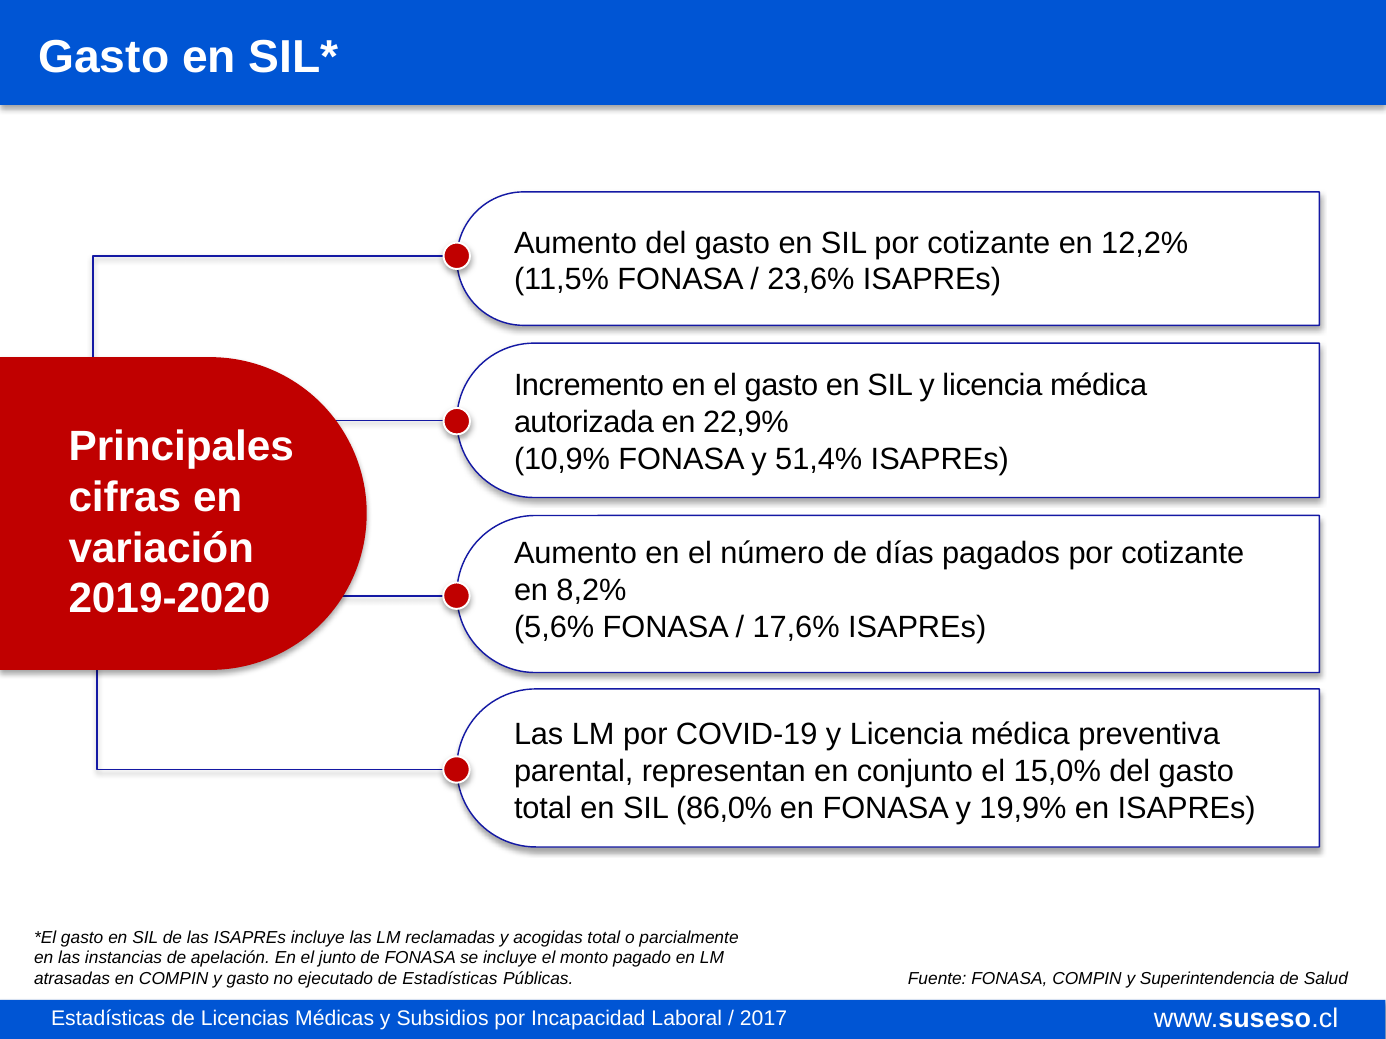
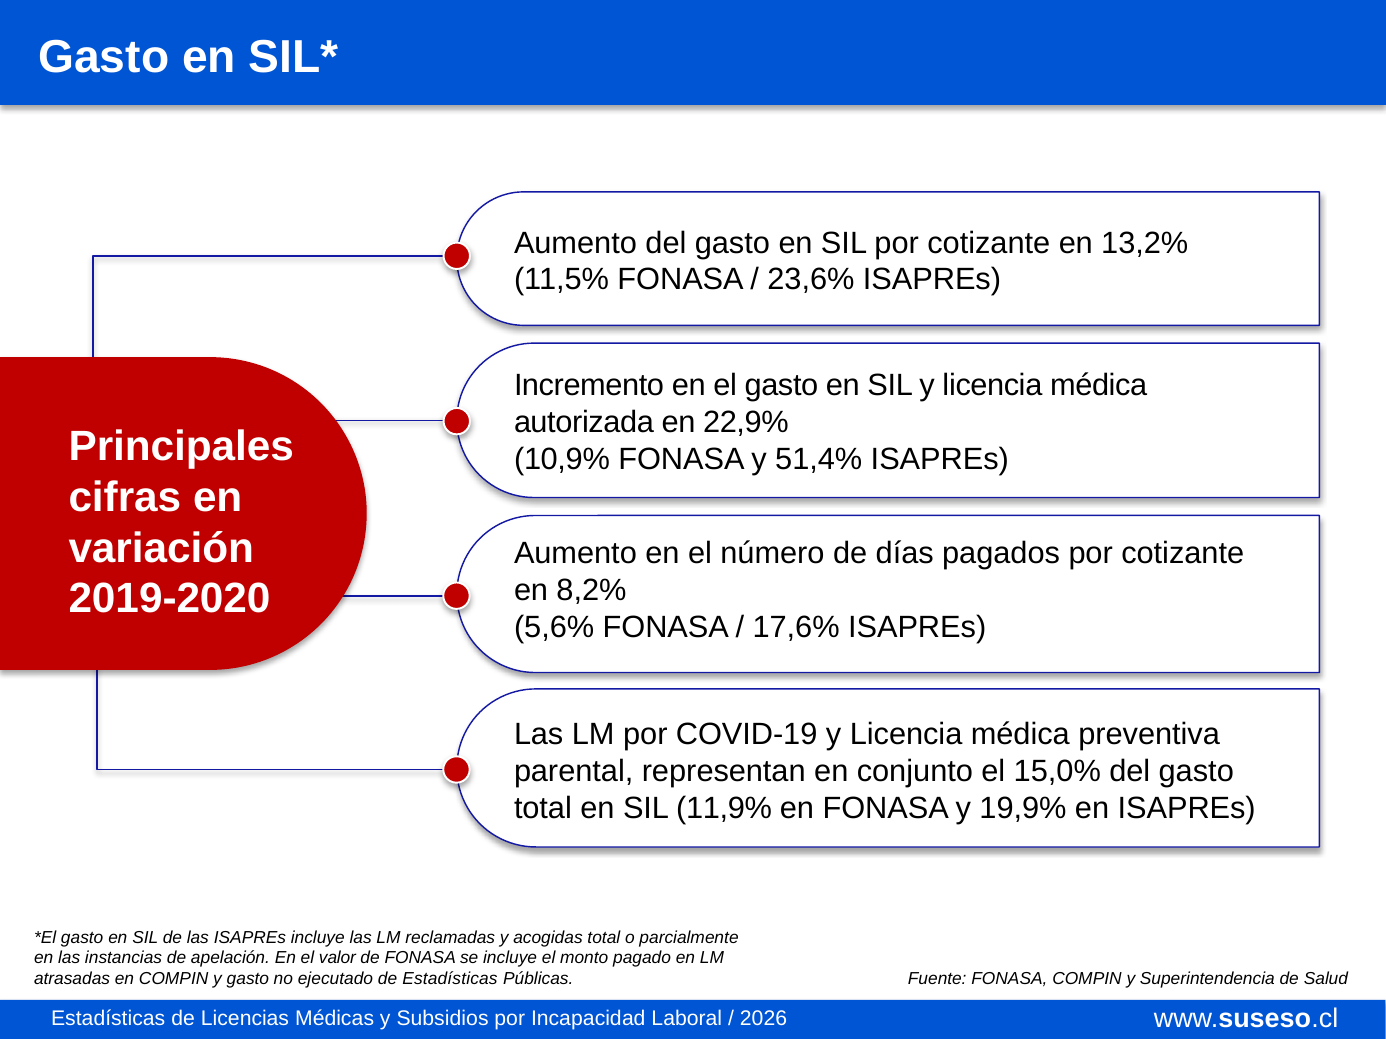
12,2%: 12,2% -> 13,2%
86,0%: 86,0% -> 11,9%
junto: junto -> valor
2017: 2017 -> 2026
